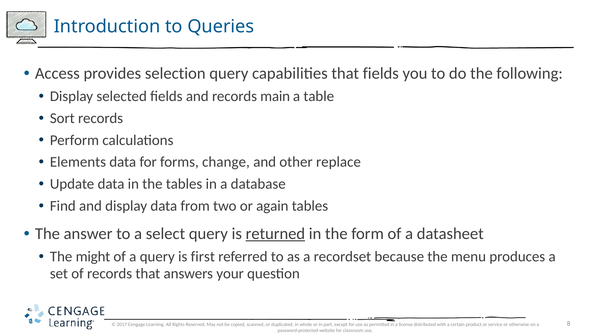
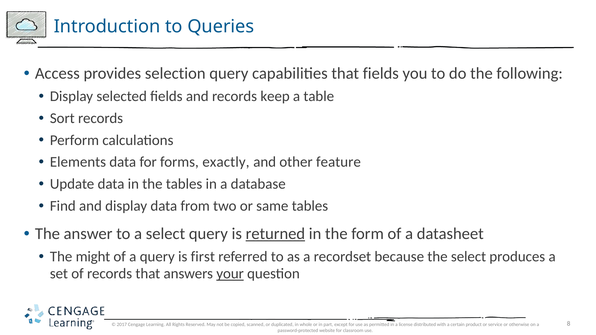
main: main -> keep
change: change -> exactly
replace: replace -> feature
again: again -> same
the menu: menu -> select
your underline: none -> present
